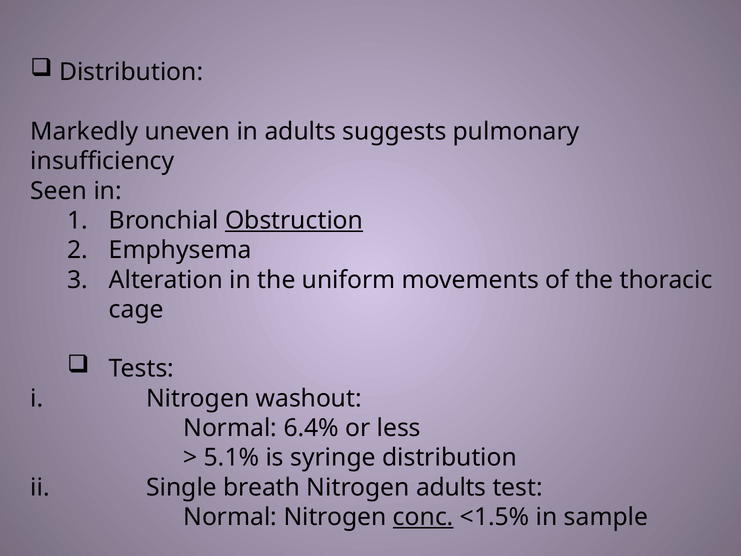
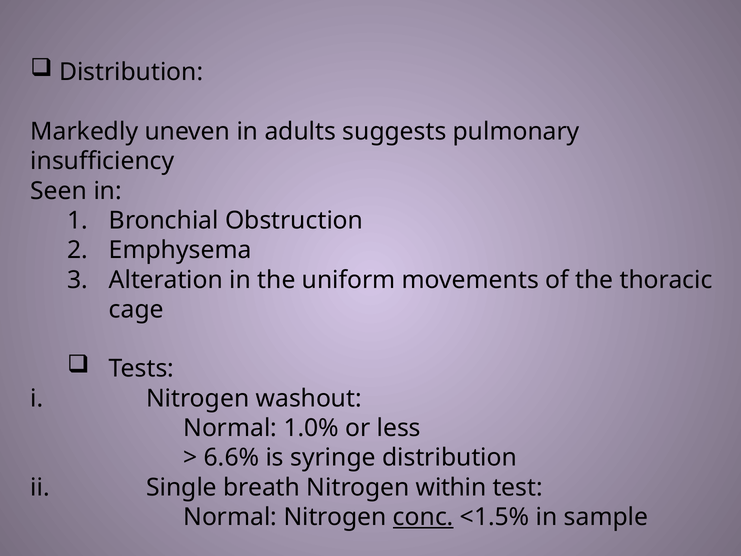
Obstruction underline: present -> none
6.4%: 6.4% -> 1.0%
5.1%: 5.1% -> 6.6%
Nitrogen adults: adults -> within
